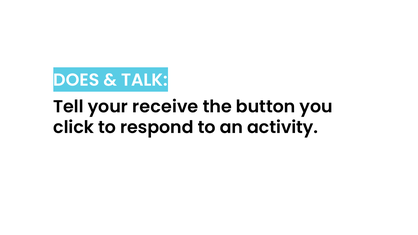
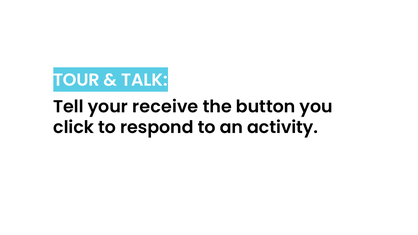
DOES: DOES -> TOUR
